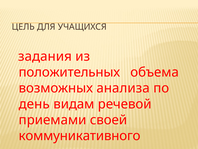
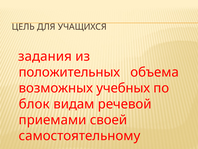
анализа: анализа -> учебных
день: день -> блок
коммуникативного: коммуникативного -> самостоятельному
